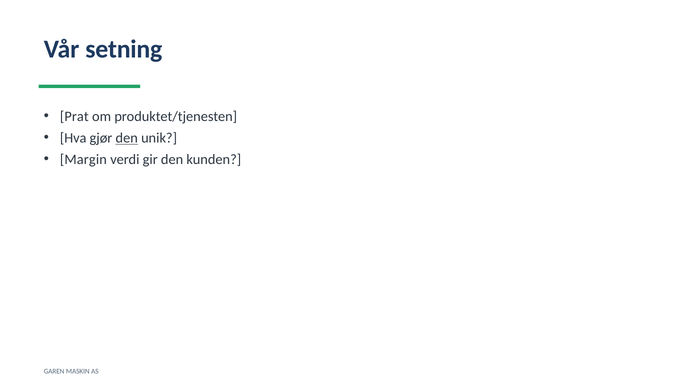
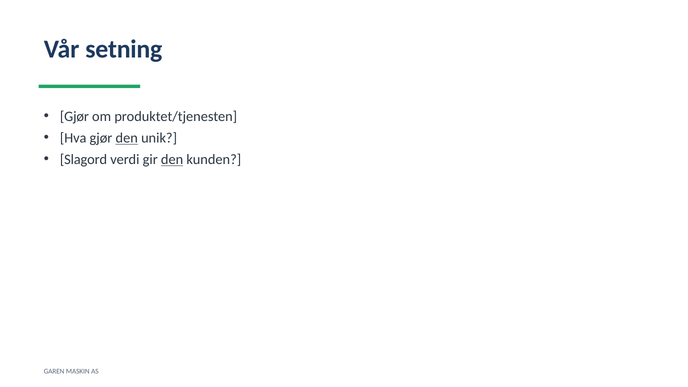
Prat at (74, 117): Prat -> Gjør
Margin: Margin -> Slagord
den at (172, 160) underline: none -> present
